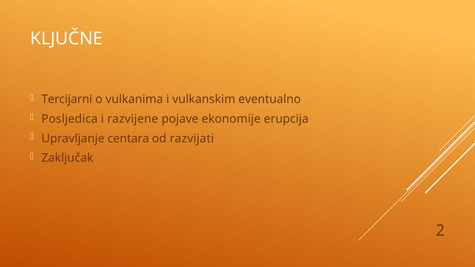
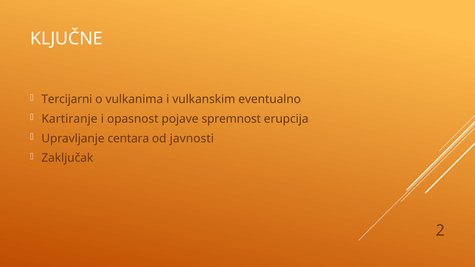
Posljedica: Posljedica -> Kartiranje
razvijene: razvijene -> opasnost
ekonomije: ekonomije -> spremnost
razvijati: razvijati -> javnosti
